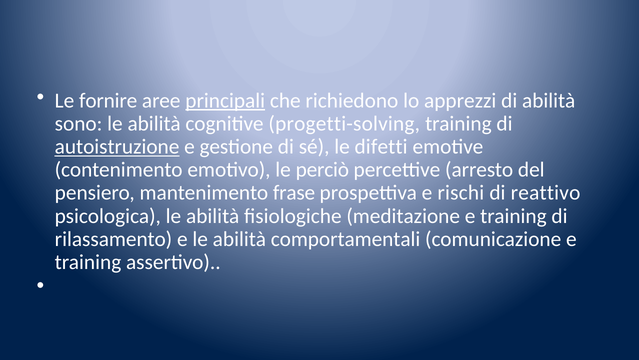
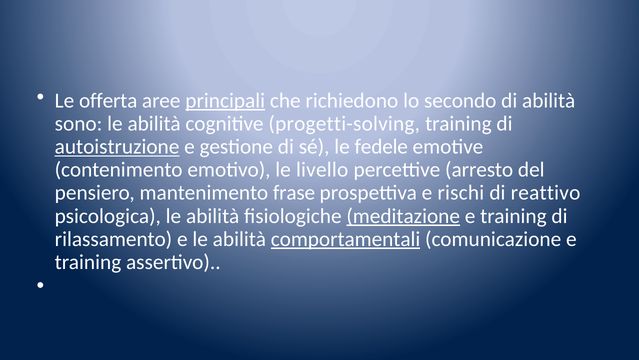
fornire: fornire -> offerta
apprezzi: apprezzi -> secondo
difetti: difetti -> fedele
perciò: perciò -> livello
meditazione underline: none -> present
comportamentali underline: none -> present
